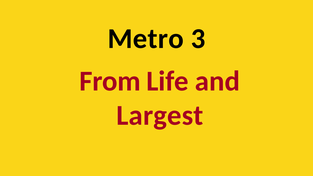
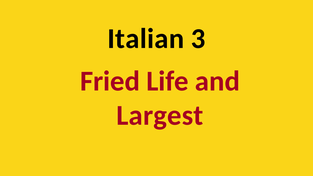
Metro: Metro -> Italian
From: From -> Fried
